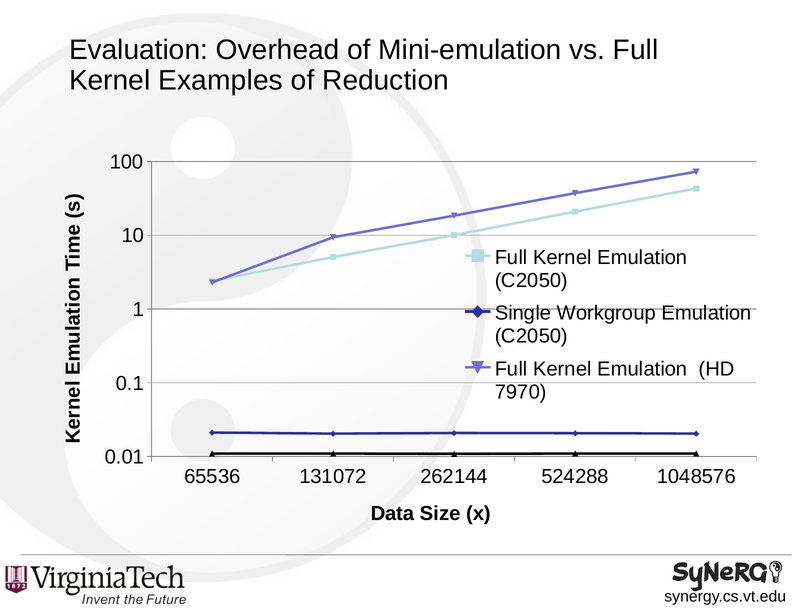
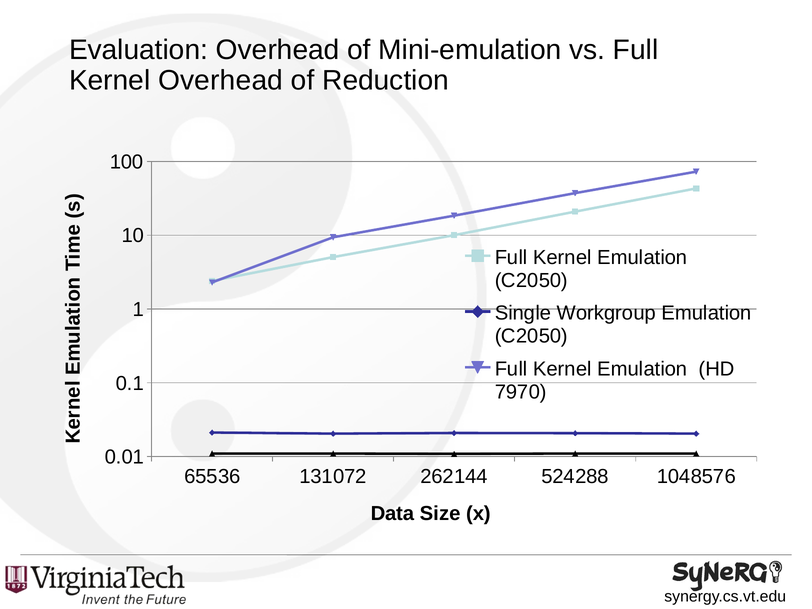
Kernel Examples: Examples -> Overhead
